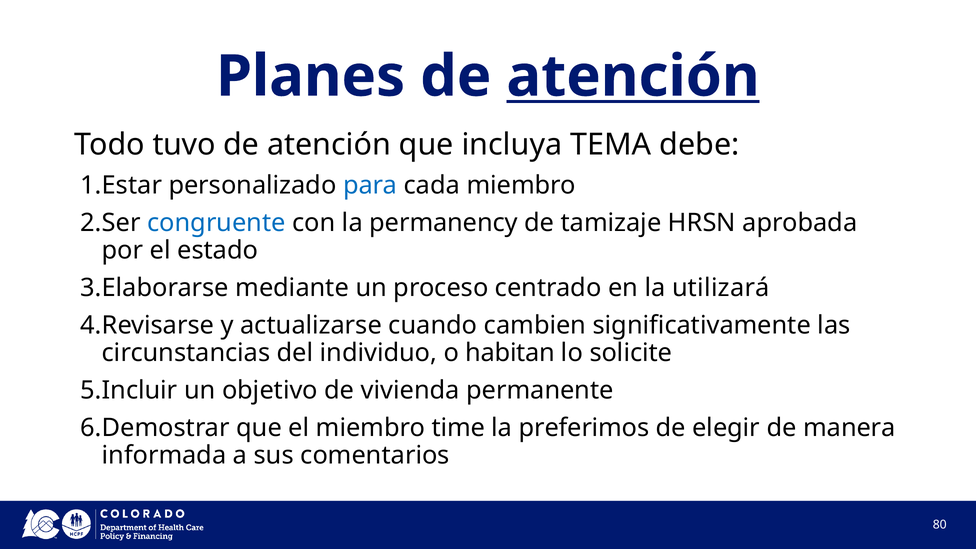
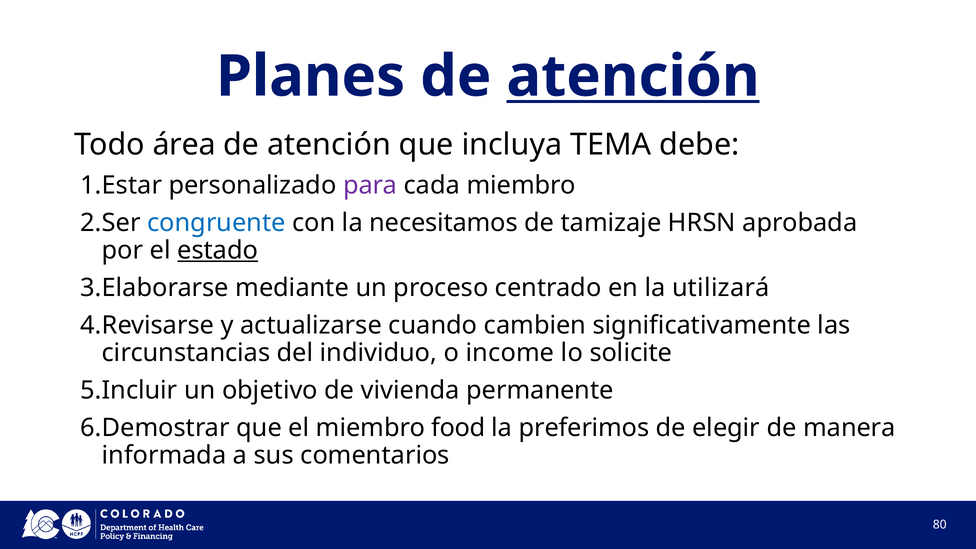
tuvo: tuvo -> área
para colour: blue -> purple
permanency: permanency -> necesitamos
estado underline: none -> present
habitan: habitan -> income
time: time -> food
